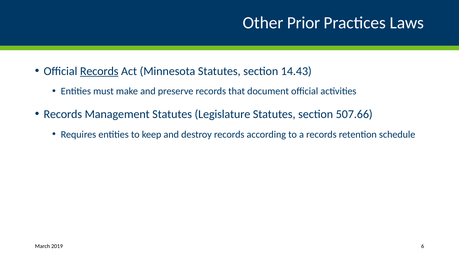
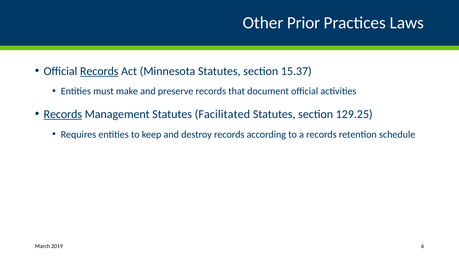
14.43: 14.43 -> 15.37
Records at (63, 114) underline: none -> present
Legislature: Legislature -> Facilitated
507.66: 507.66 -> 129.25
